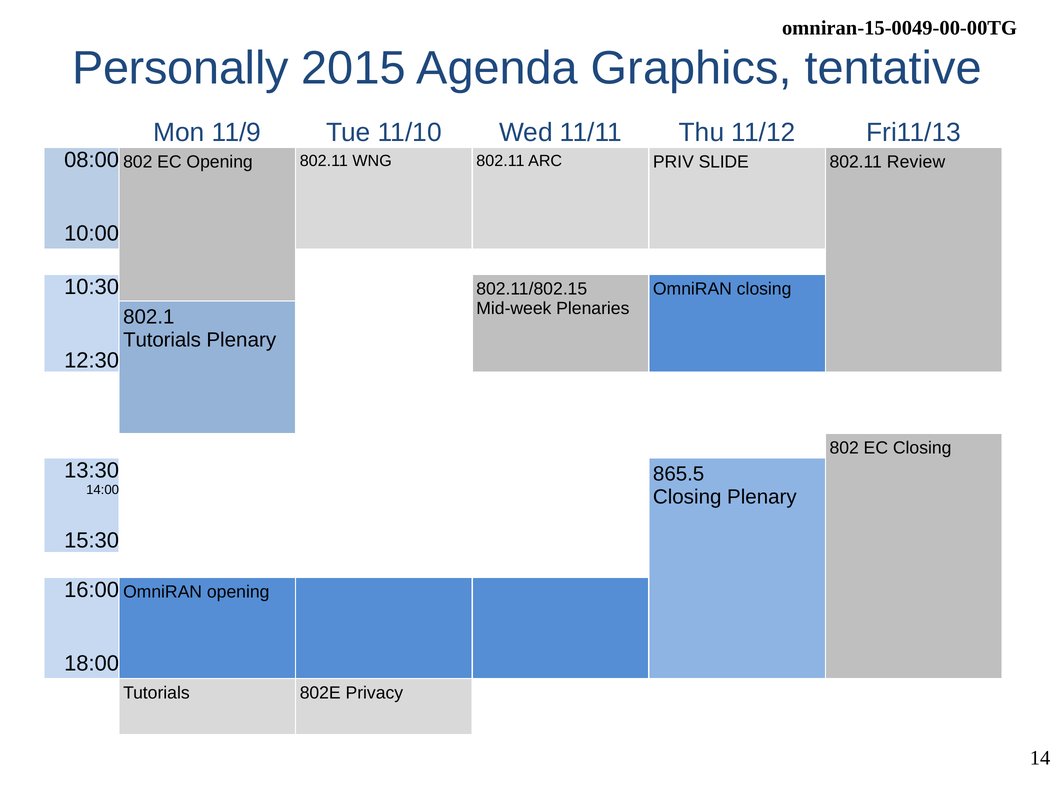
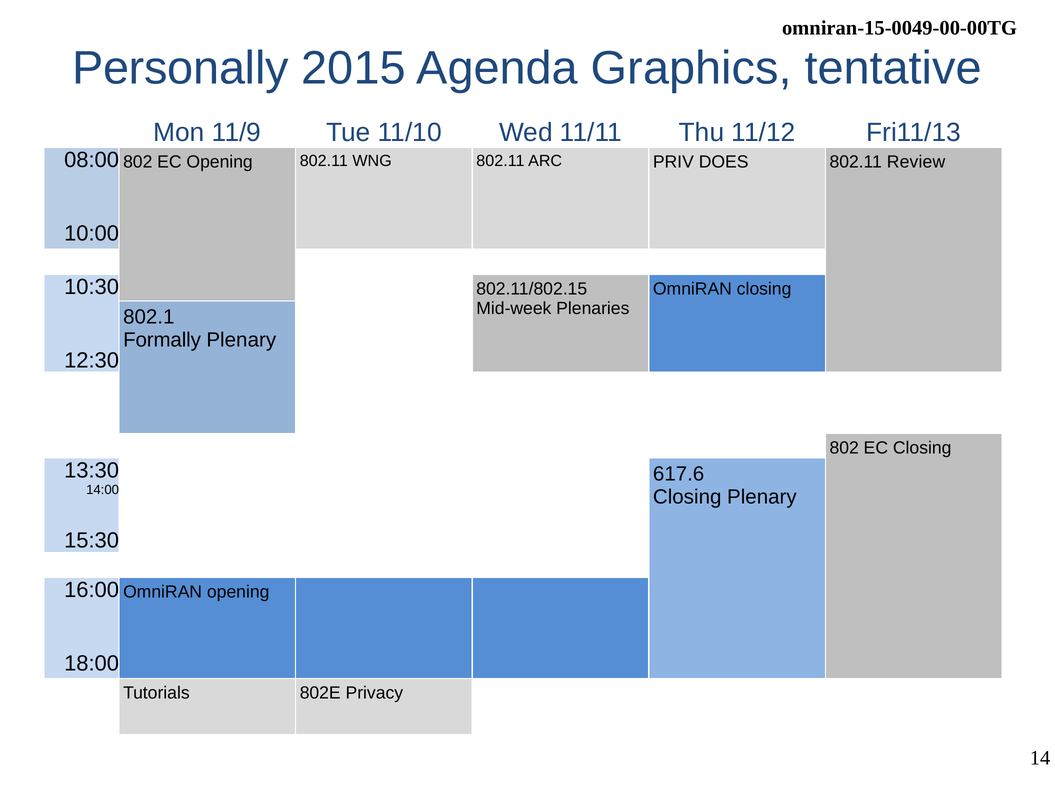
SLIDE: SLIDE -> DOES
Tutorials at (162, 340): Tutorials -> Formally
865.5: 865.5 -> 617.6
